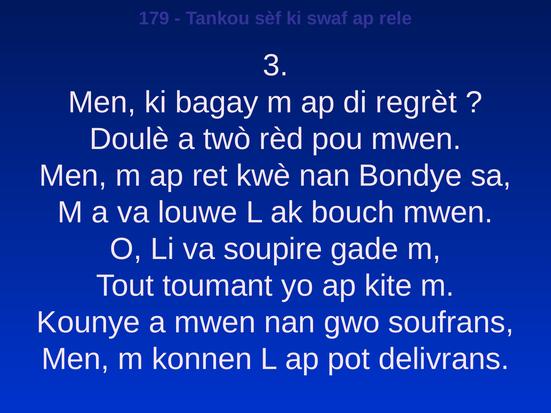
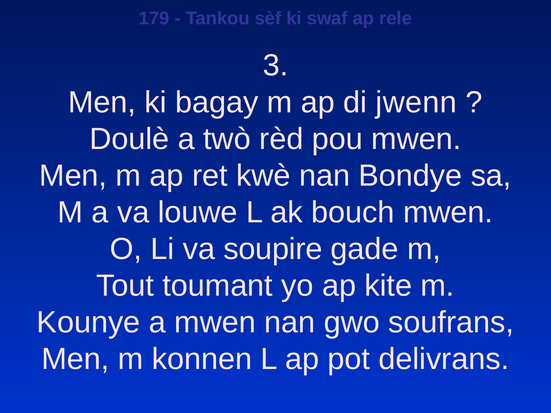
regrèt: regrèt -> jwenn
